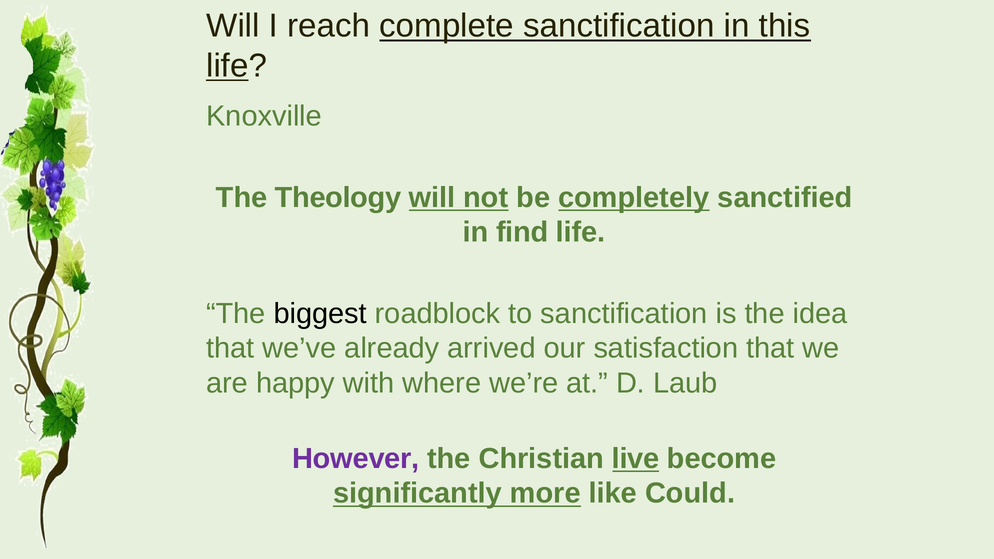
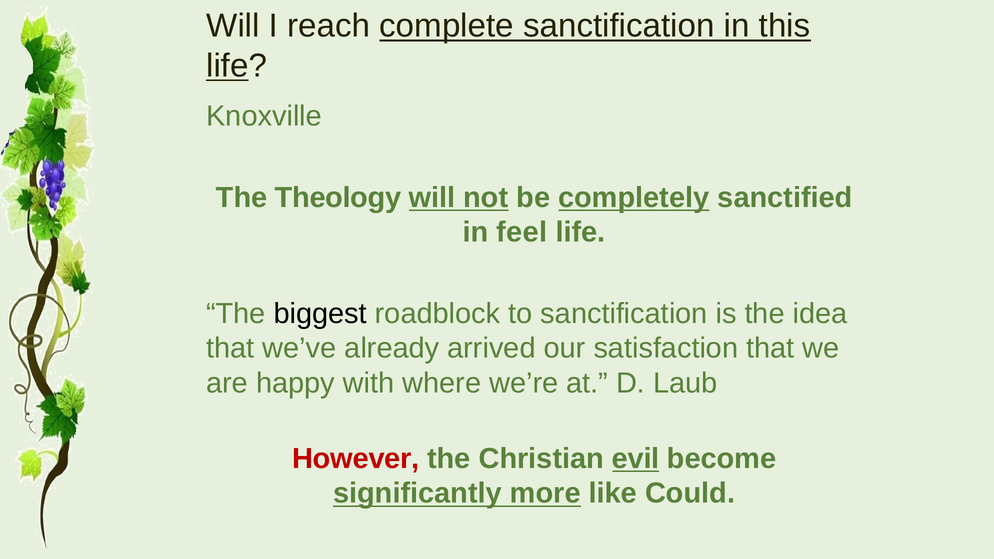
find: find -> feel
However colour: purple -> red
live: live -> evil
